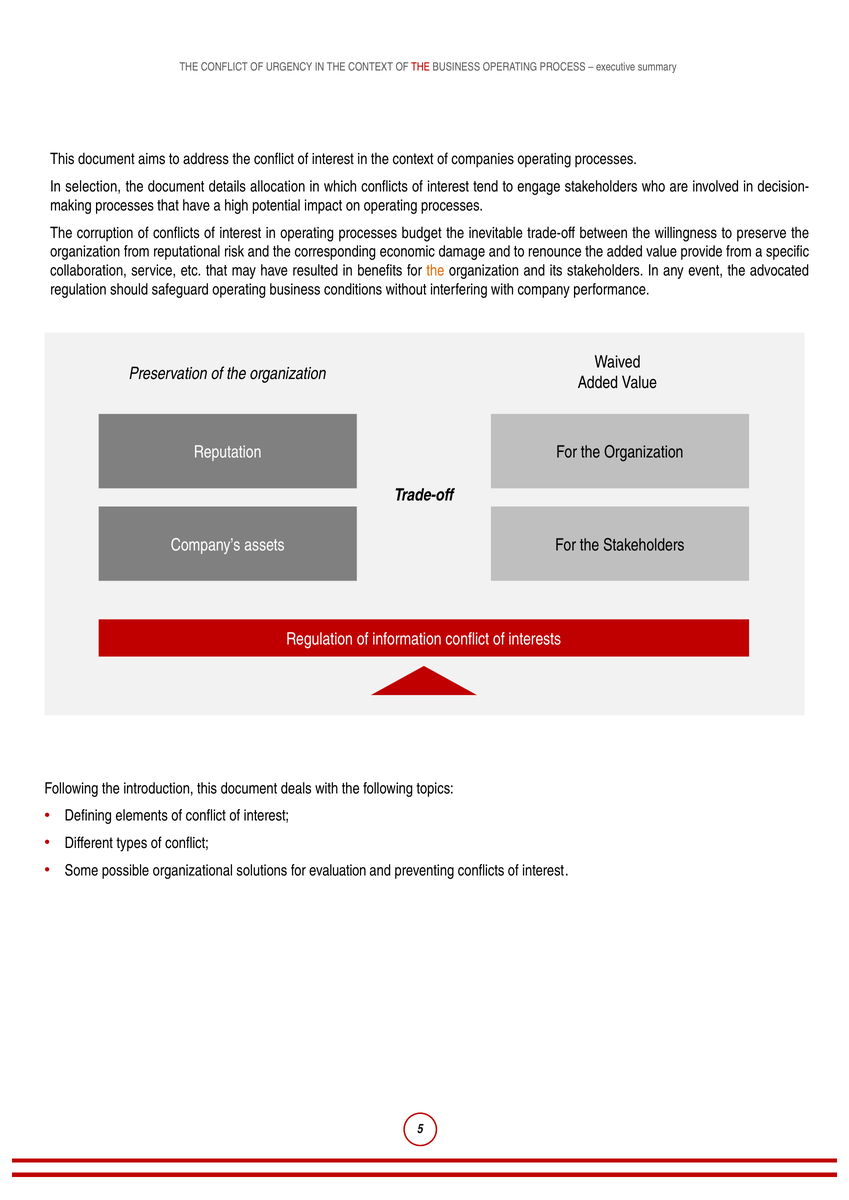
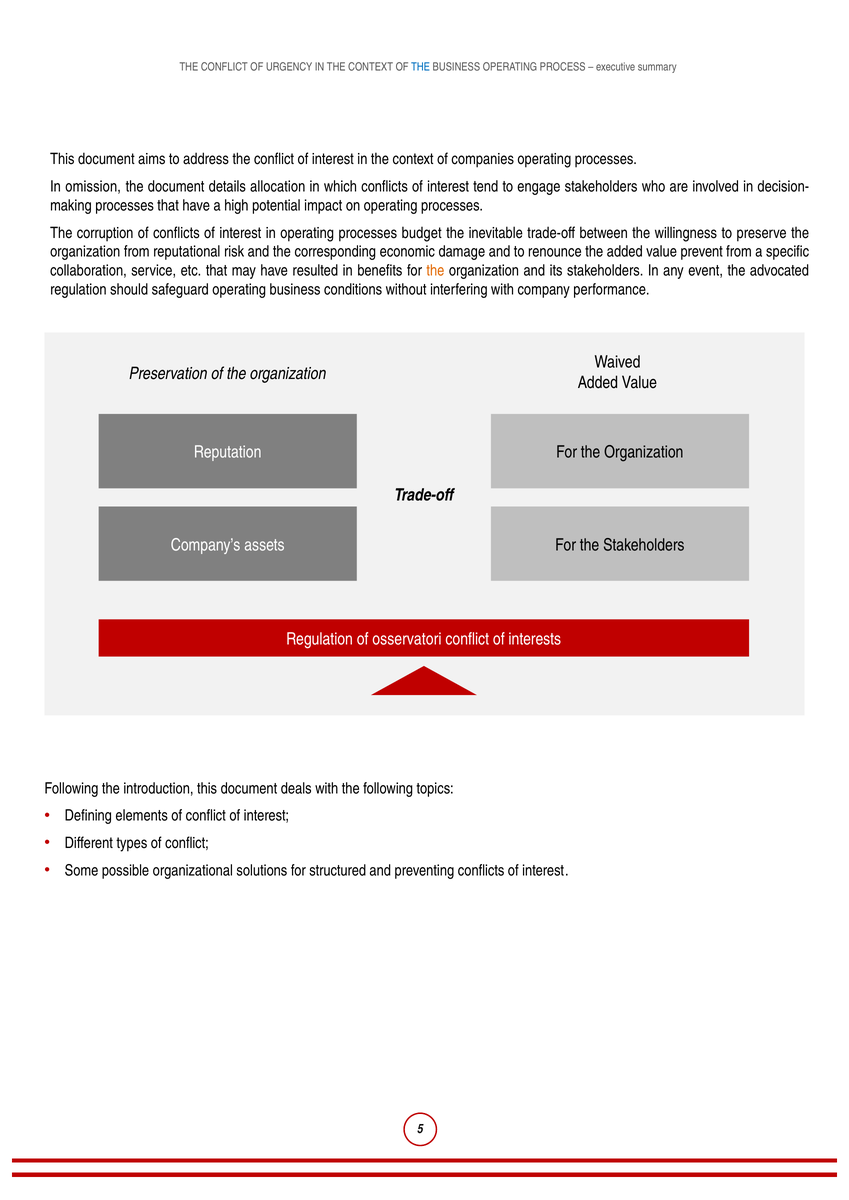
THE at (421, 67) colour: red -> blue
selection: selection -> omission
provide: provide -> prevent
information: information -> osservatori
evaluation: evaluation -> structured
